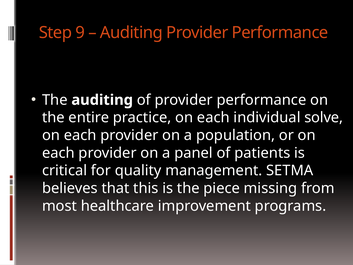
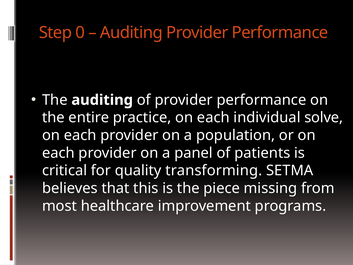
9: 9 -> 0
management: management -> transforming
